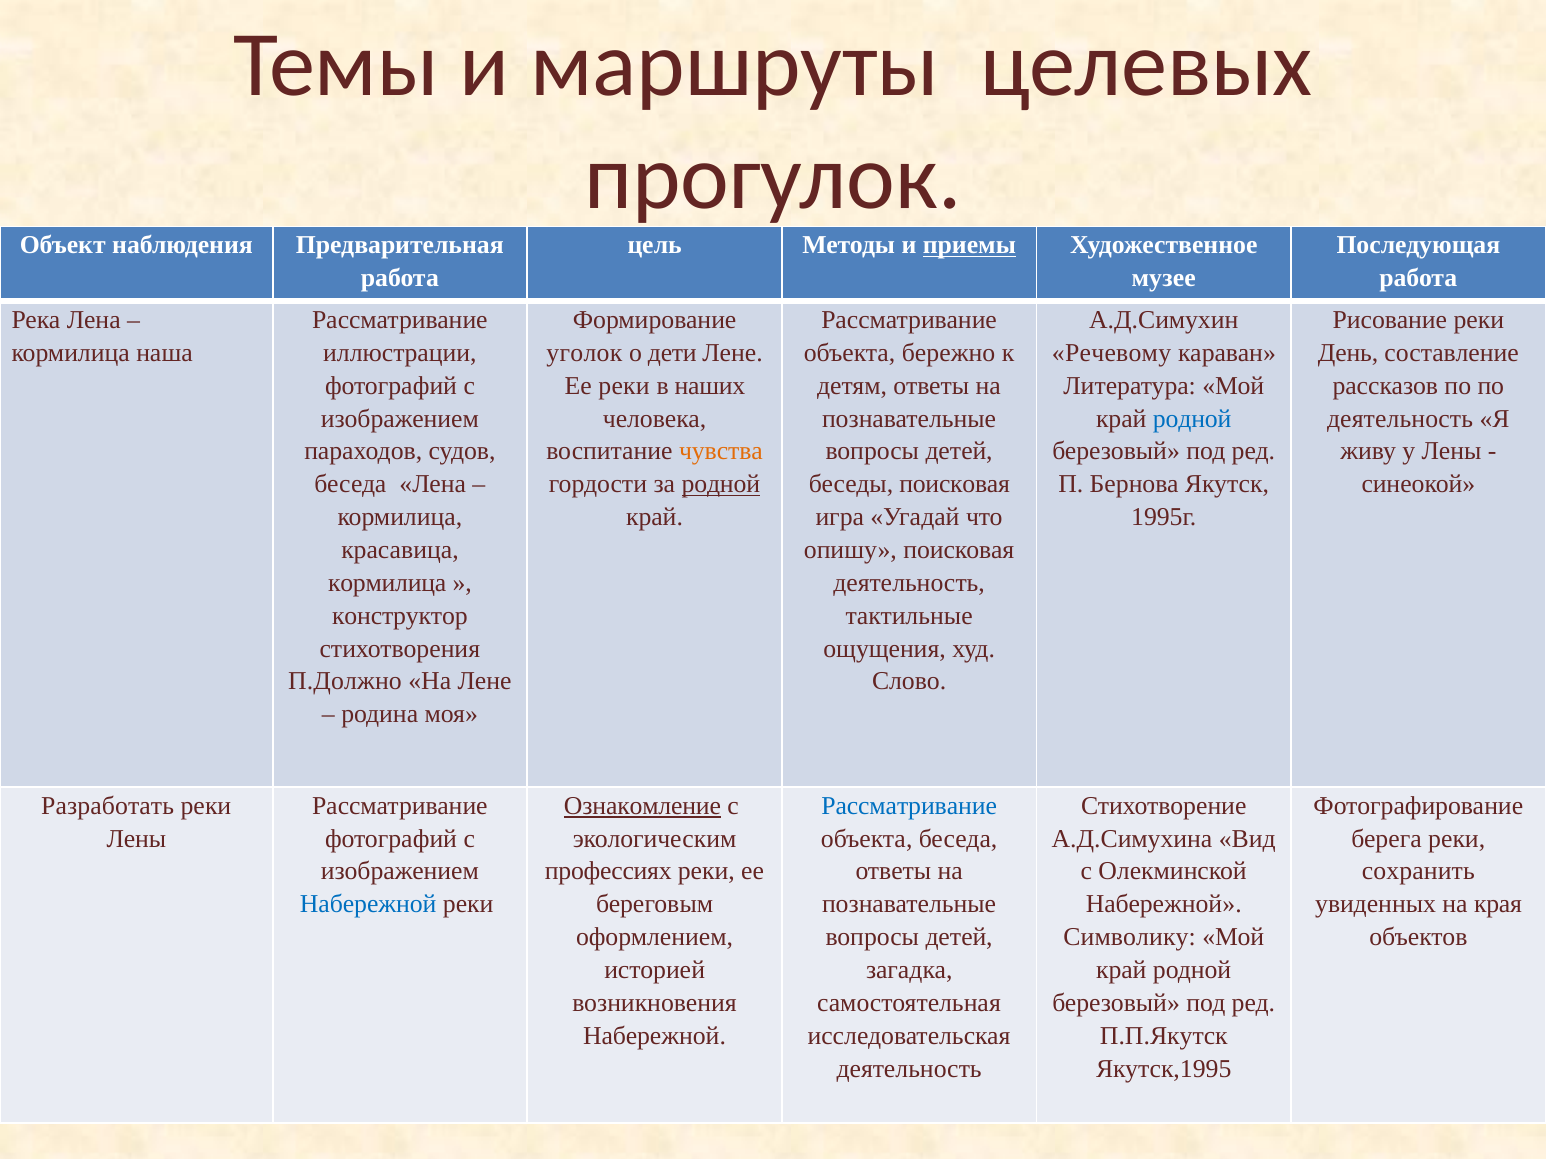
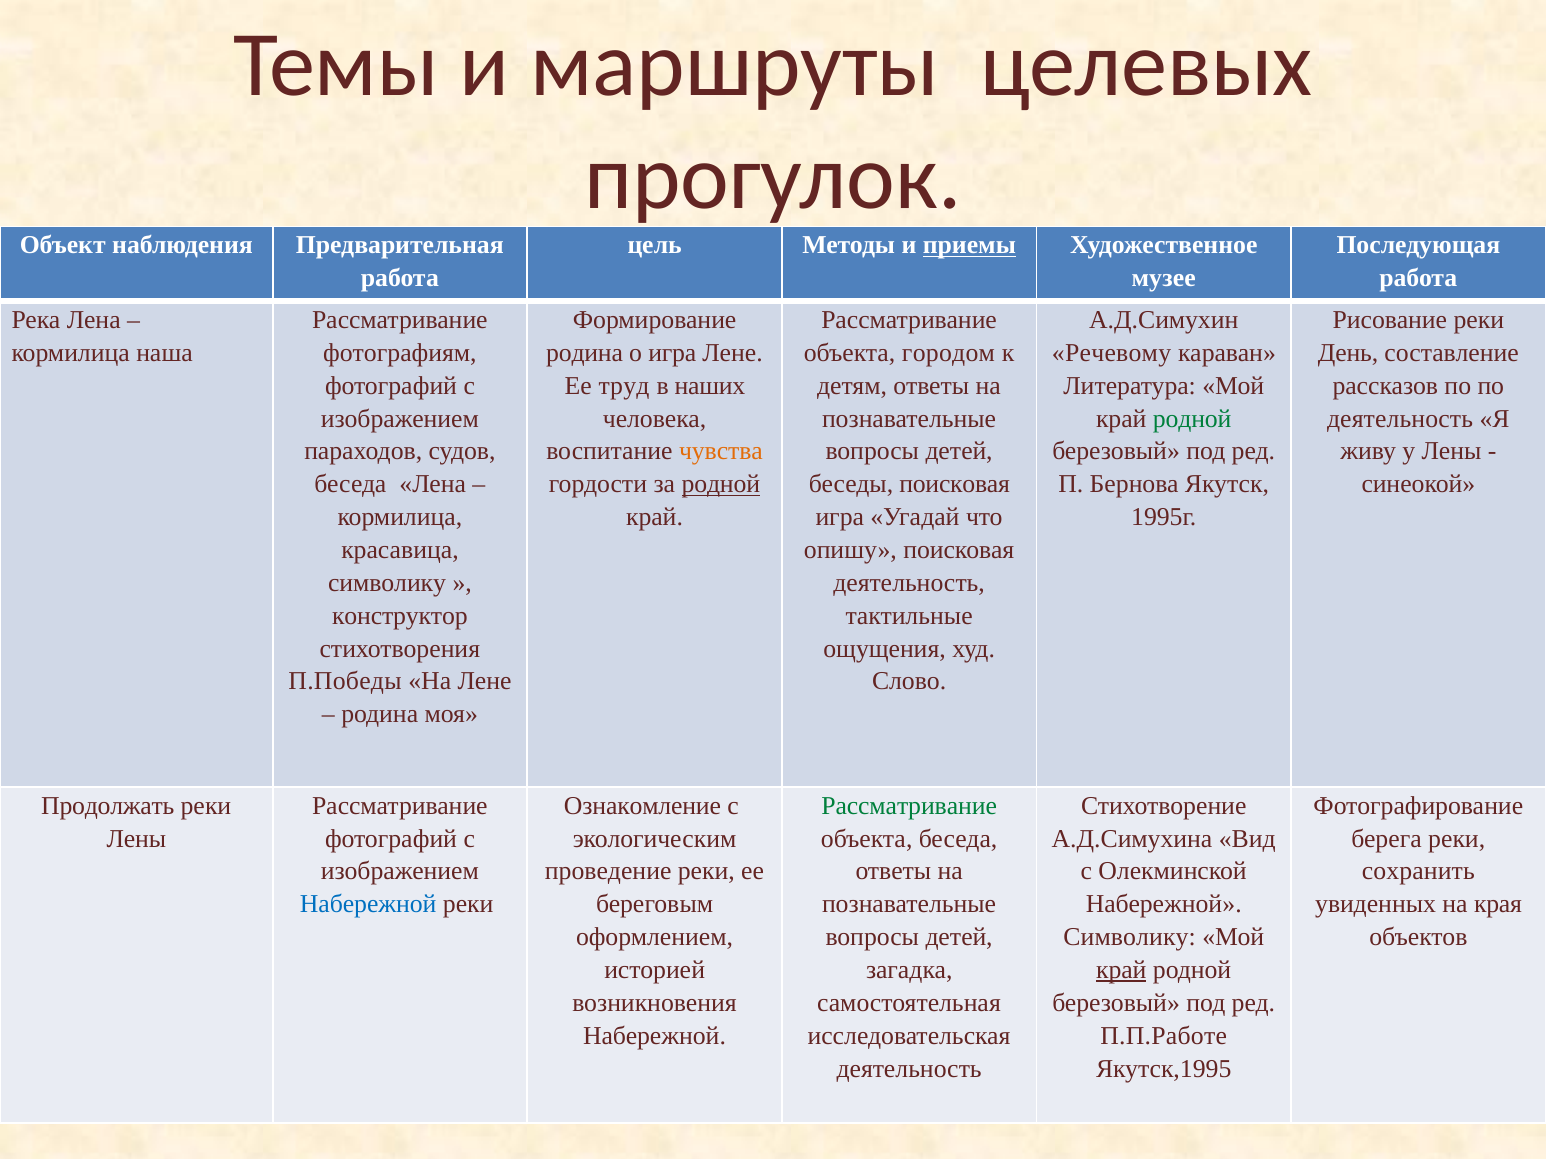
иллюстрации: иллюстрации -> фотографиям
уголок at (584, 353): уголок -> родина
о дети: дети -> игра
бережно: бережно -> городом
Ее реки: реки -> труд
родной at (1192, 419) colour: blue -> green
кормилица at (387, 583): кормилица -> символику
П.Должно: П.Должно -> П.Победы
Разработать: Разработать -> Продолжать
Ознакомление underline: present -> none
Рассматривание at (909, 806) colour: blue -> green
профессиях: профессиях -> проведение
край at (1121, 970) underline: none -> present
П.П.Якутск: П.П.Якутск -> П.П.Работе
